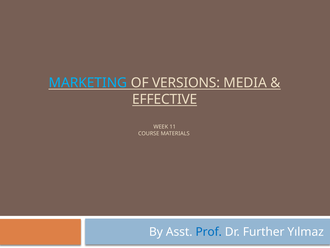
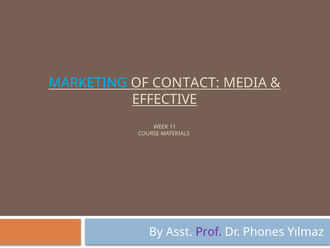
VERSIONS: VERSIONS -> CONTACT
Prof colour: blue -> purple
Further: Further -> Phones
